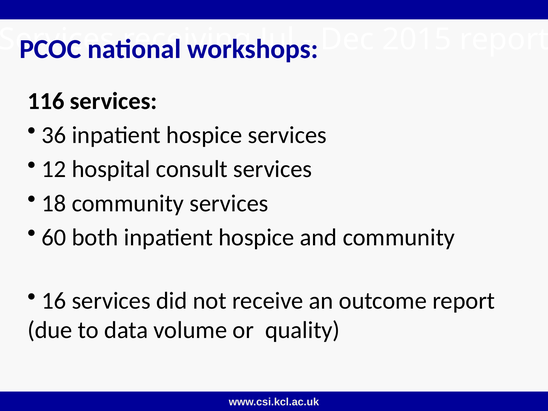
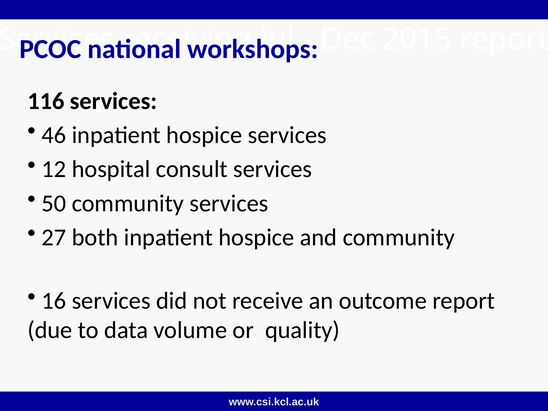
36: 36 -> 46
18: 18 -> 50
60: 60 -> 27
